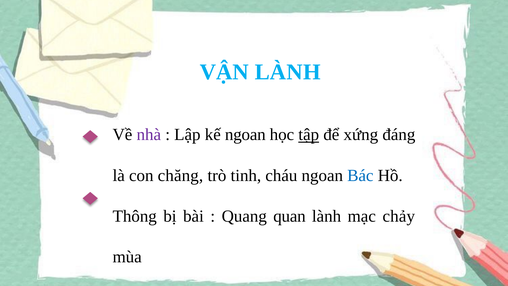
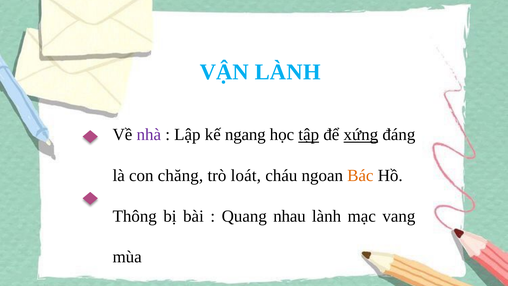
kế ngoan: ngoan -> ngang
xứng underline: none -> present
tinh: tinh -> loát
Bác colour: blue -> orange
quan: quan -> nhau
chảy: chảy -> vang
